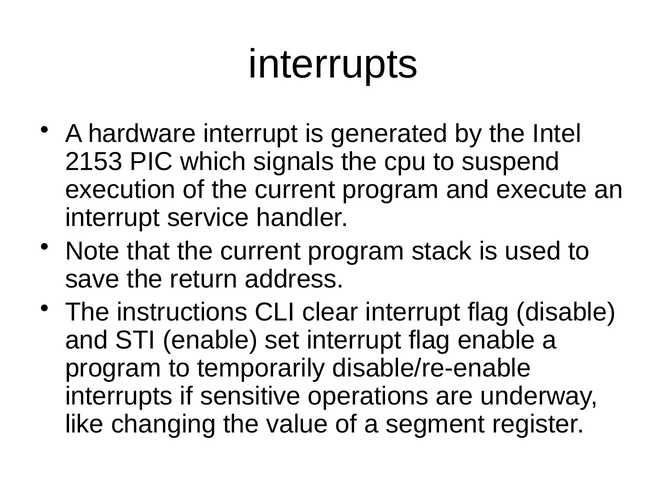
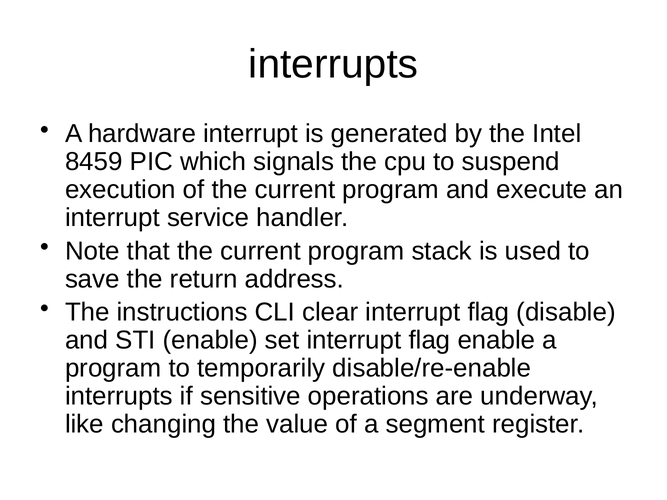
2153: 2153 -> 8459
